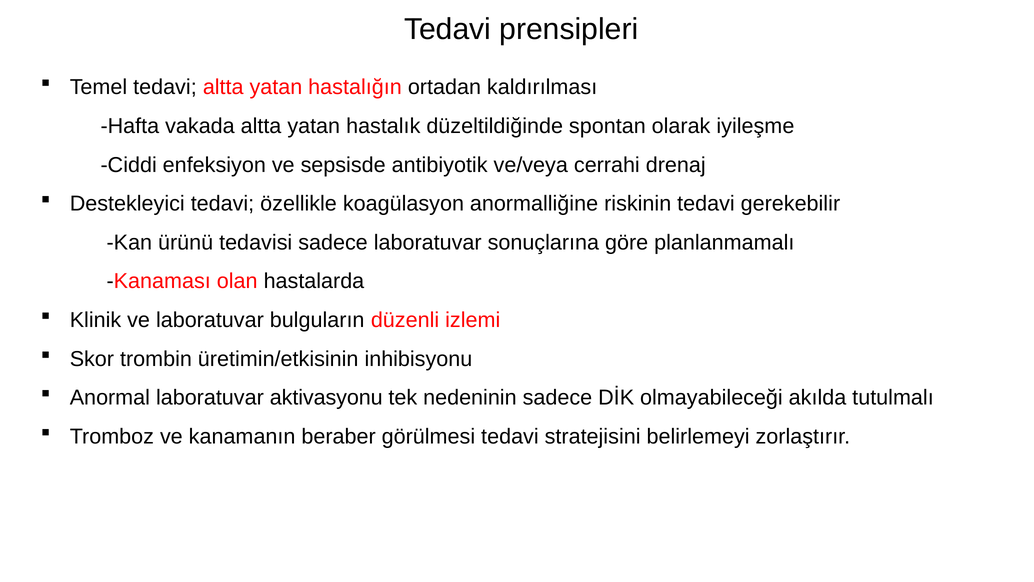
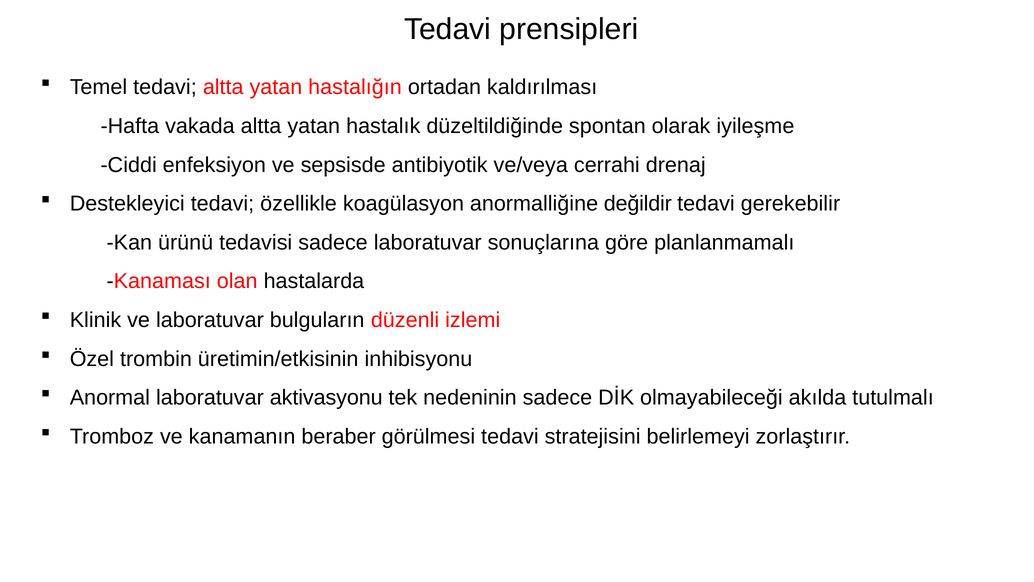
riskinin: riskinin -> değildir
Skor: Skor -> Özel
